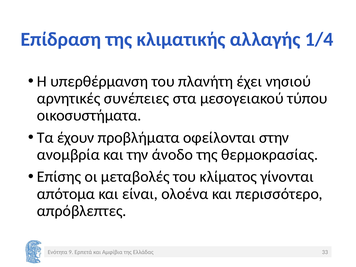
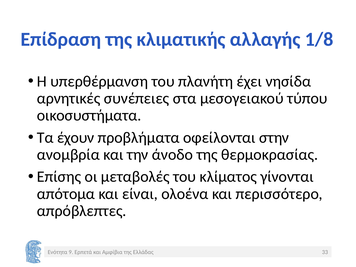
1/4: 1/4 -> 1/8
νησιού: νησιού -> νησίδα
